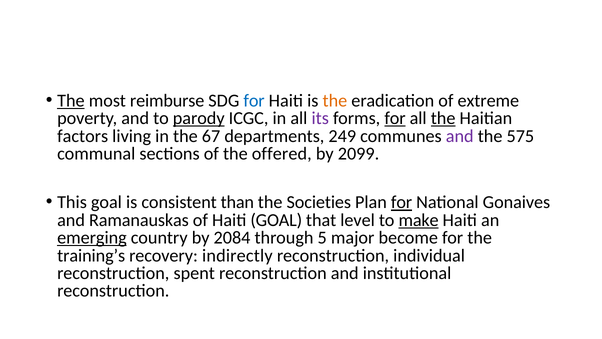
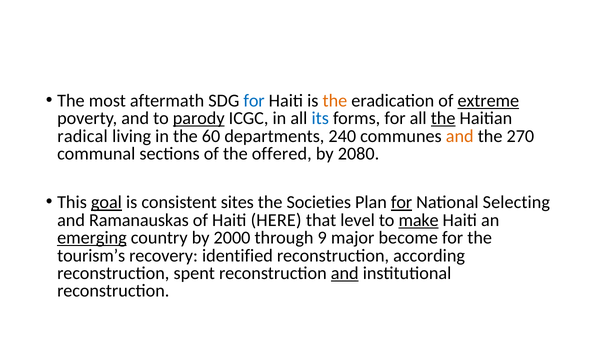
The at (71, 101) underline: present -> none
reimburse: reimburse -> aftermath
extreme underline: none -> present
its colour: purple -> blue
for at (395, 118) underline: present -> none
factors: factors -> radical
67: 67 -> 60
249: 249 -> 240
and at (460, 136) colour: purple -> orange
575: 575 -> 270
2099: 2099 -> 2080
goal at (106, 202) underline: none -> present
than: than -> sites
Gonaives: Gonaives -> Selecting
Haiti GOAL: GOAL -> HERE
2084: 2084 -> 2000
5: 5 -> 9
training’s: training’s -> tourism’s
indirectly: indirectly -> identified
individual: individual -> according
and at (345, 273) underline: none -> present
